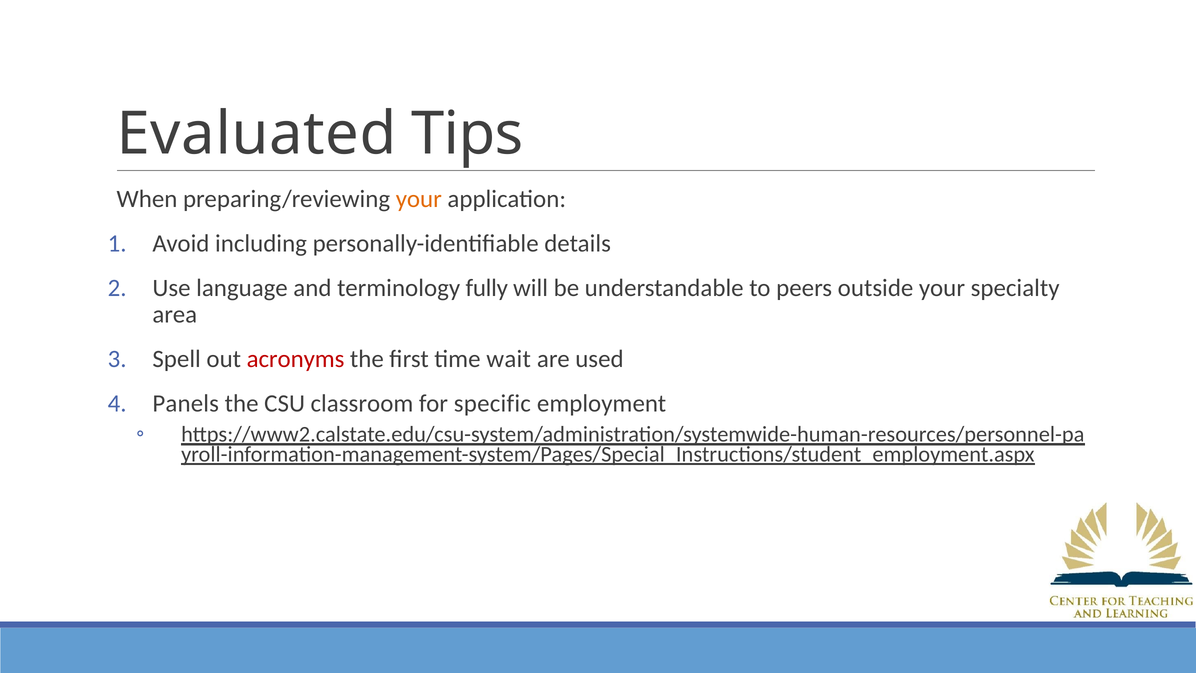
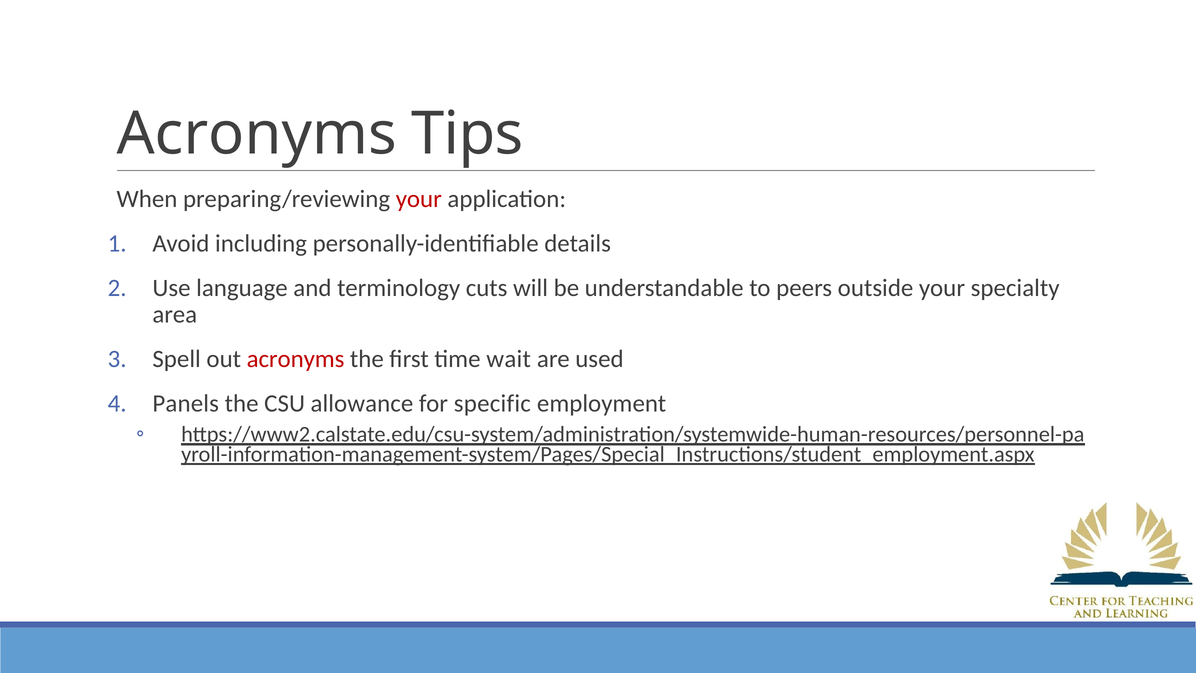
Evaluated at (257, 134): Evaluated -> Acronyms
your at (419, 199) colour: orange -> red
fully: fully -> cuts
classroom: classroom -> allowance
